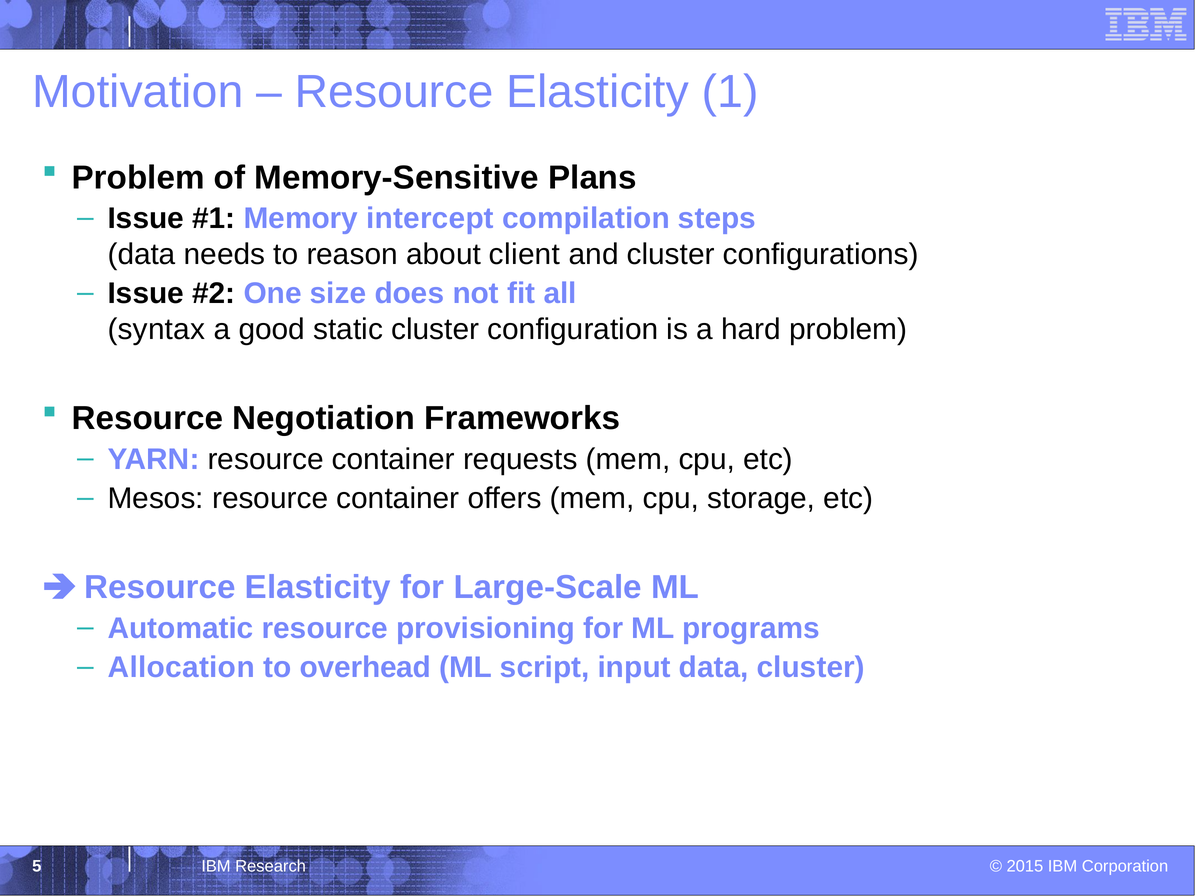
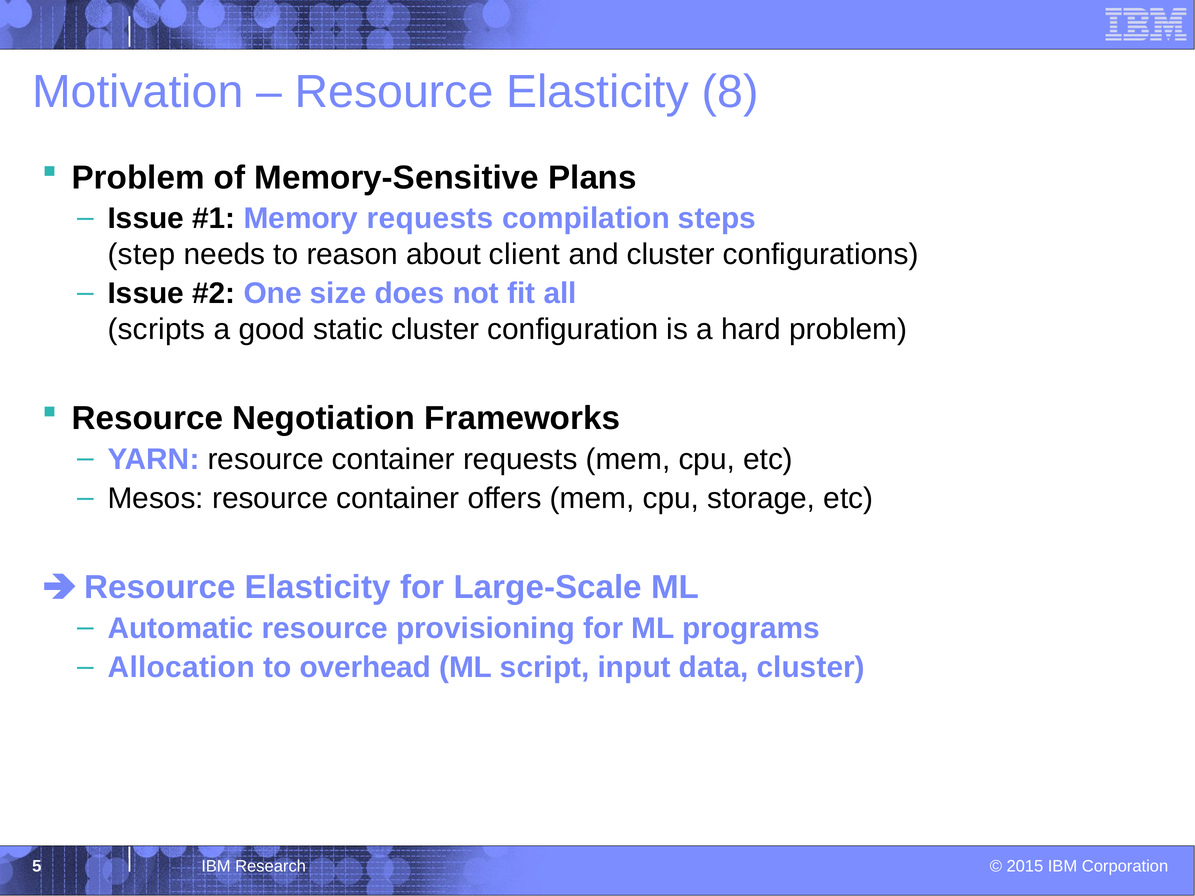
1: 1 -> 8
Memory intercept: intercept -> requests
data at (142, 254): data -> step
syntax: syntax -> scripts
